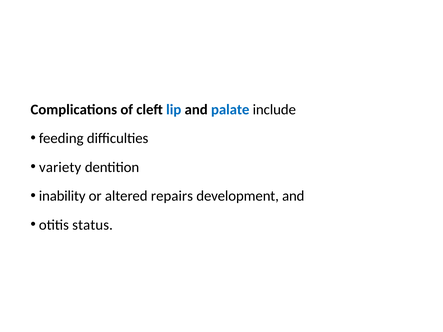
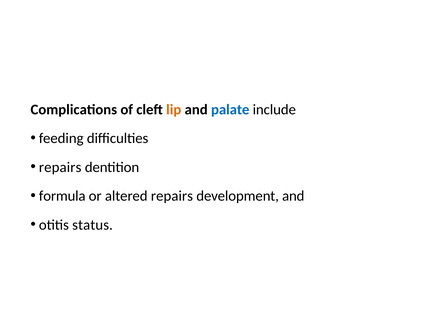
lip colour: blue -> orange
variety at (60, 167): variety -> repairs
inability: inability -> formula
